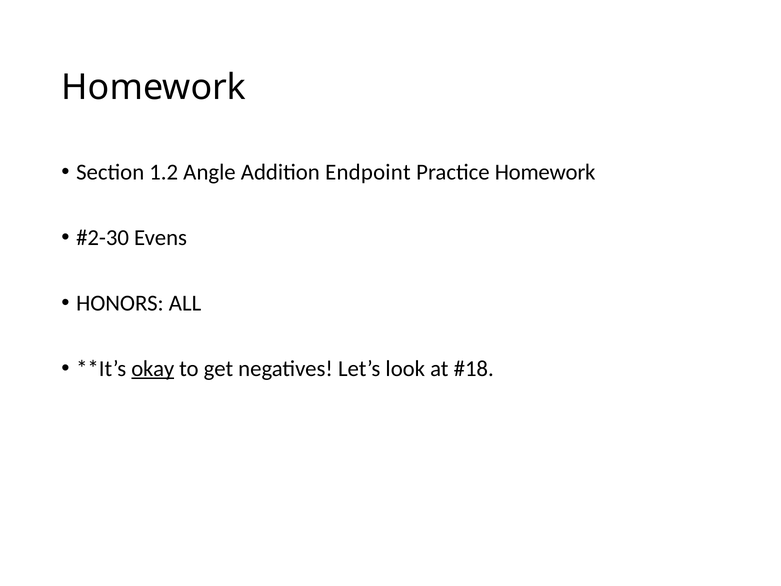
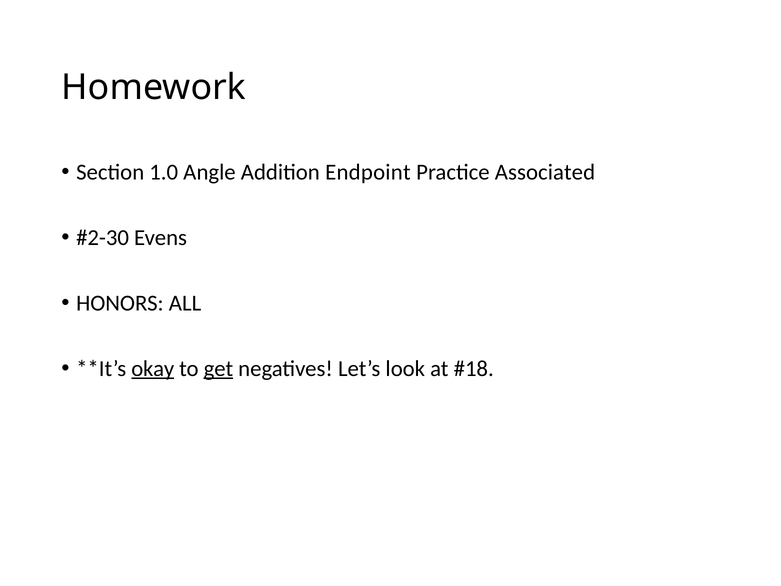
1.2: 1.2 -> 1.0
Practice Homework: Homework -> Associated
get underline: none -> present
